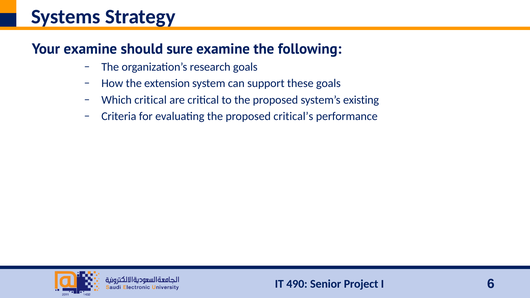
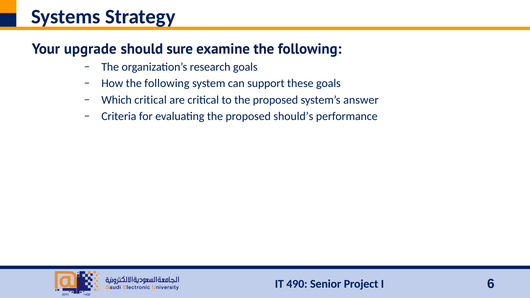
Your examine: examine -> upgrade
How the extension: extension -> following
existing: existing -> answer
critical’s: critical’s -> should’s
